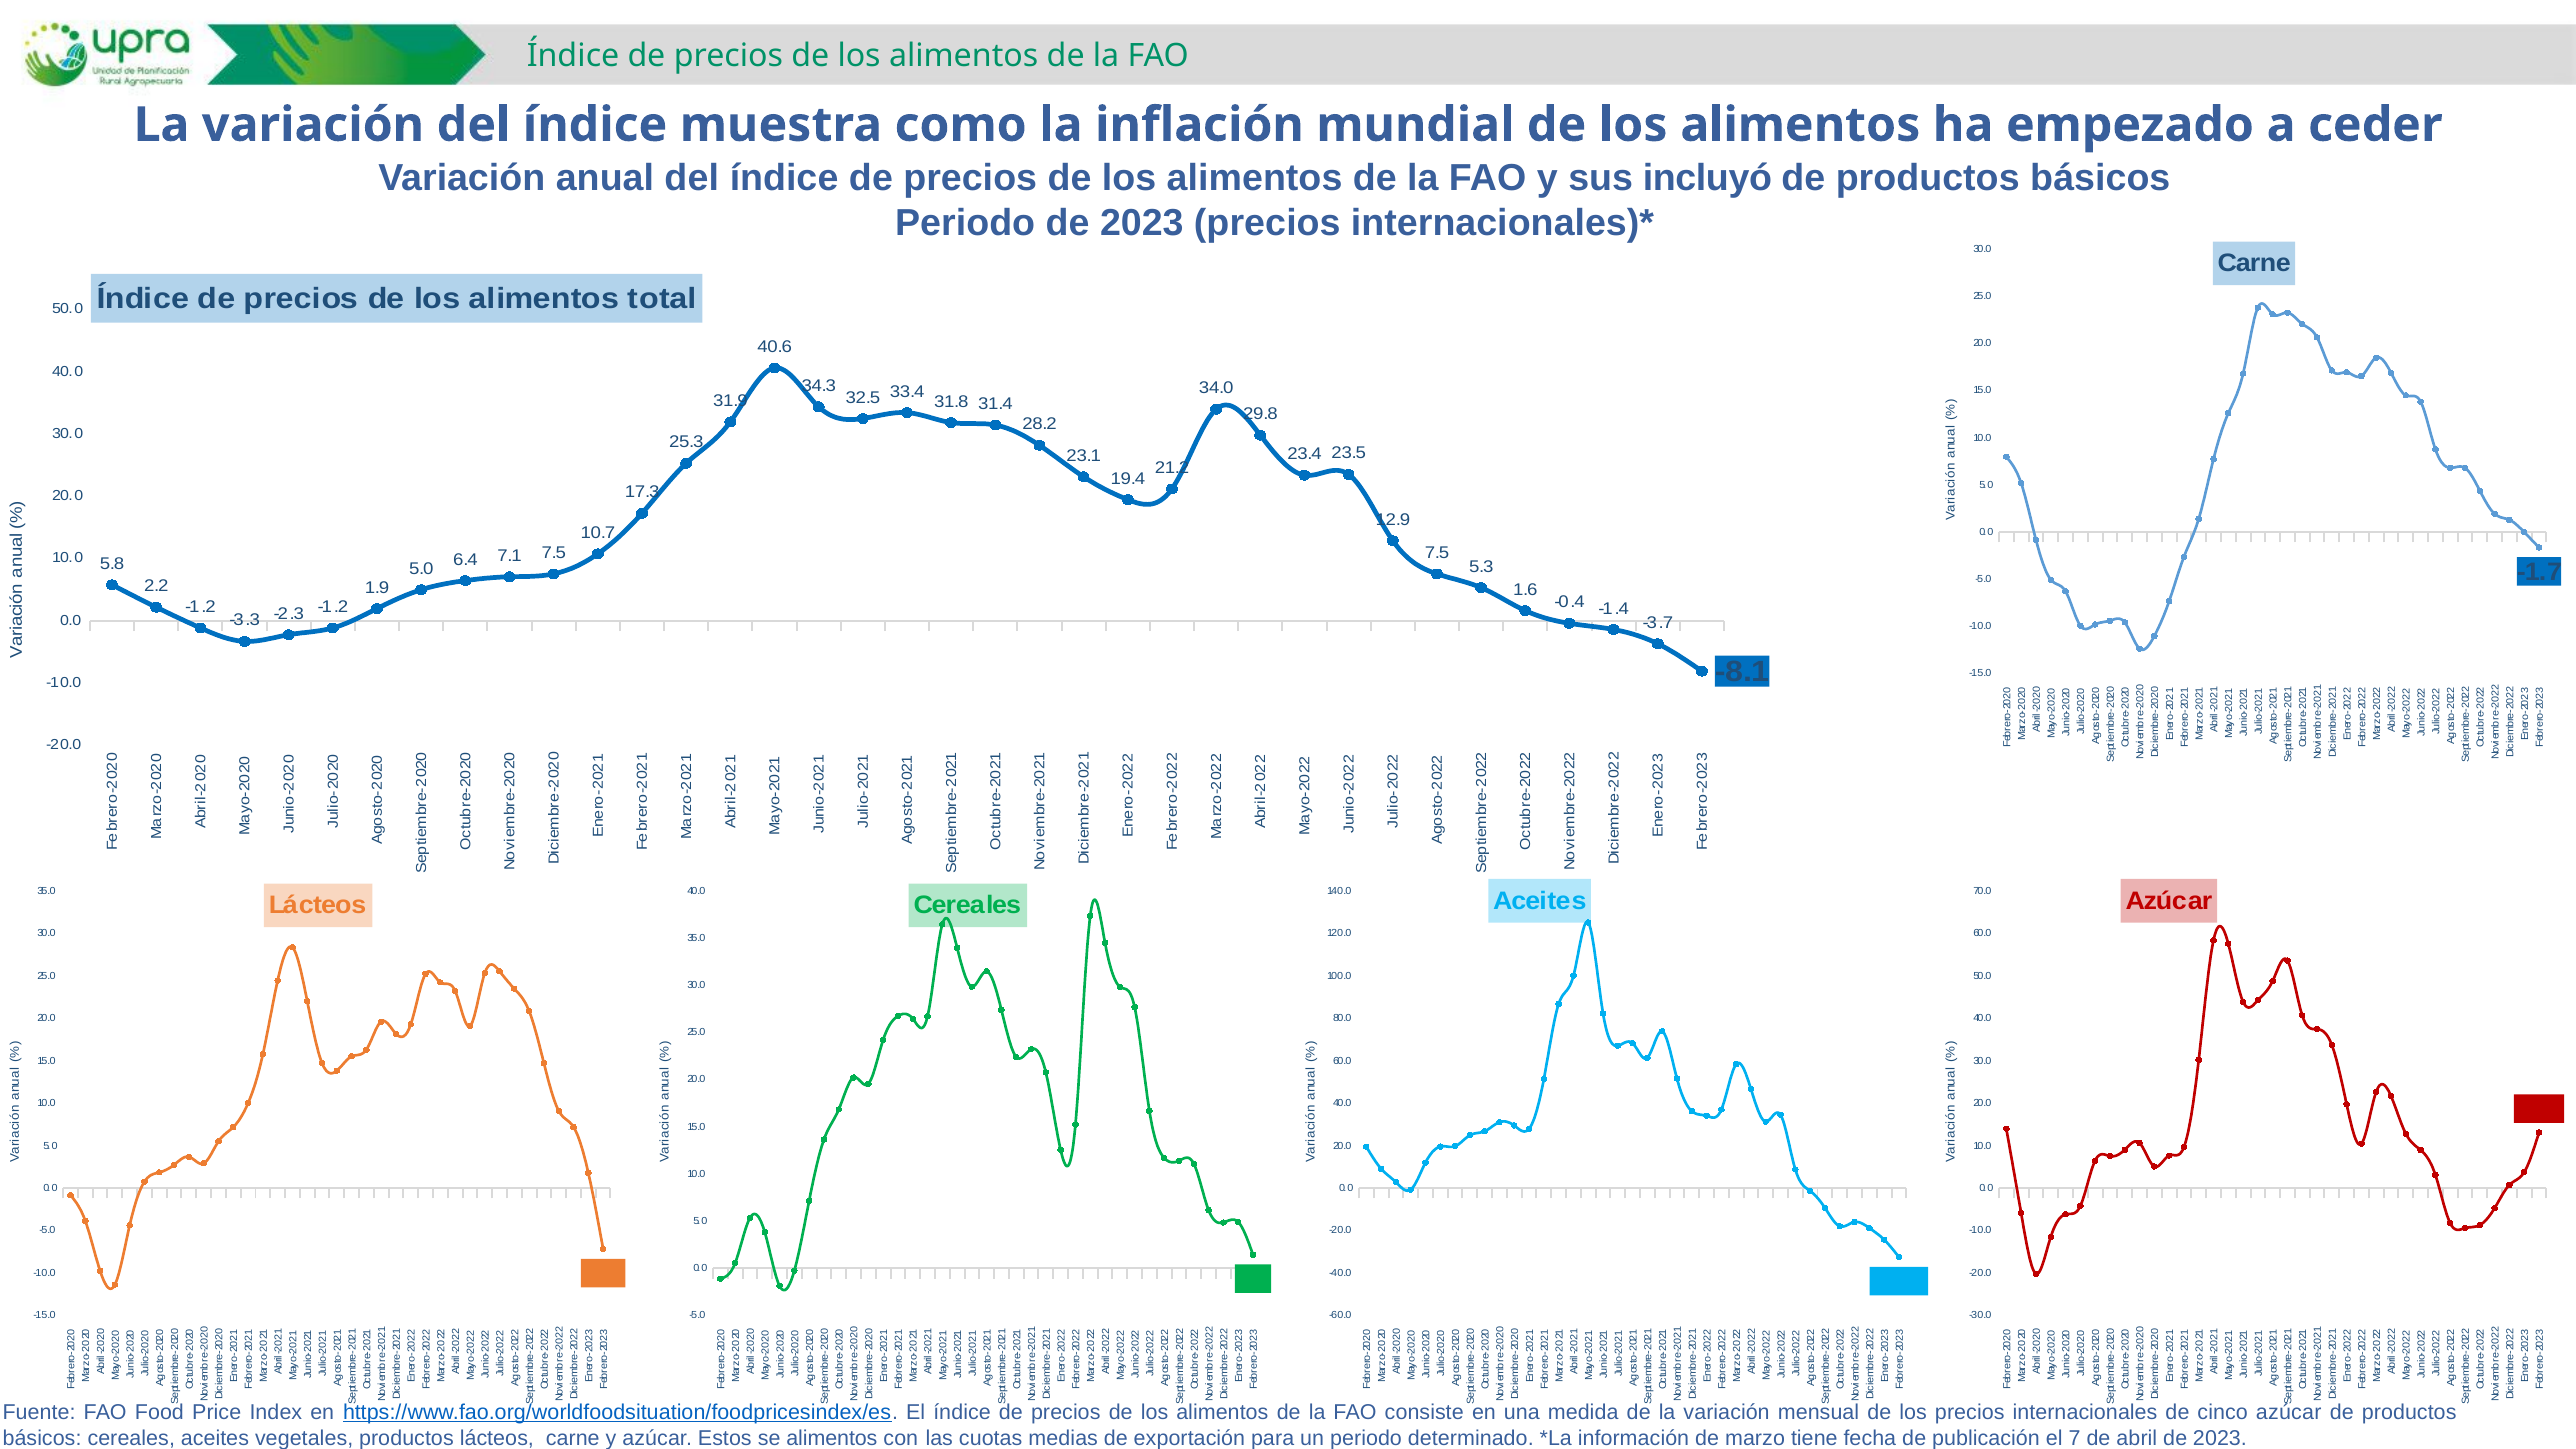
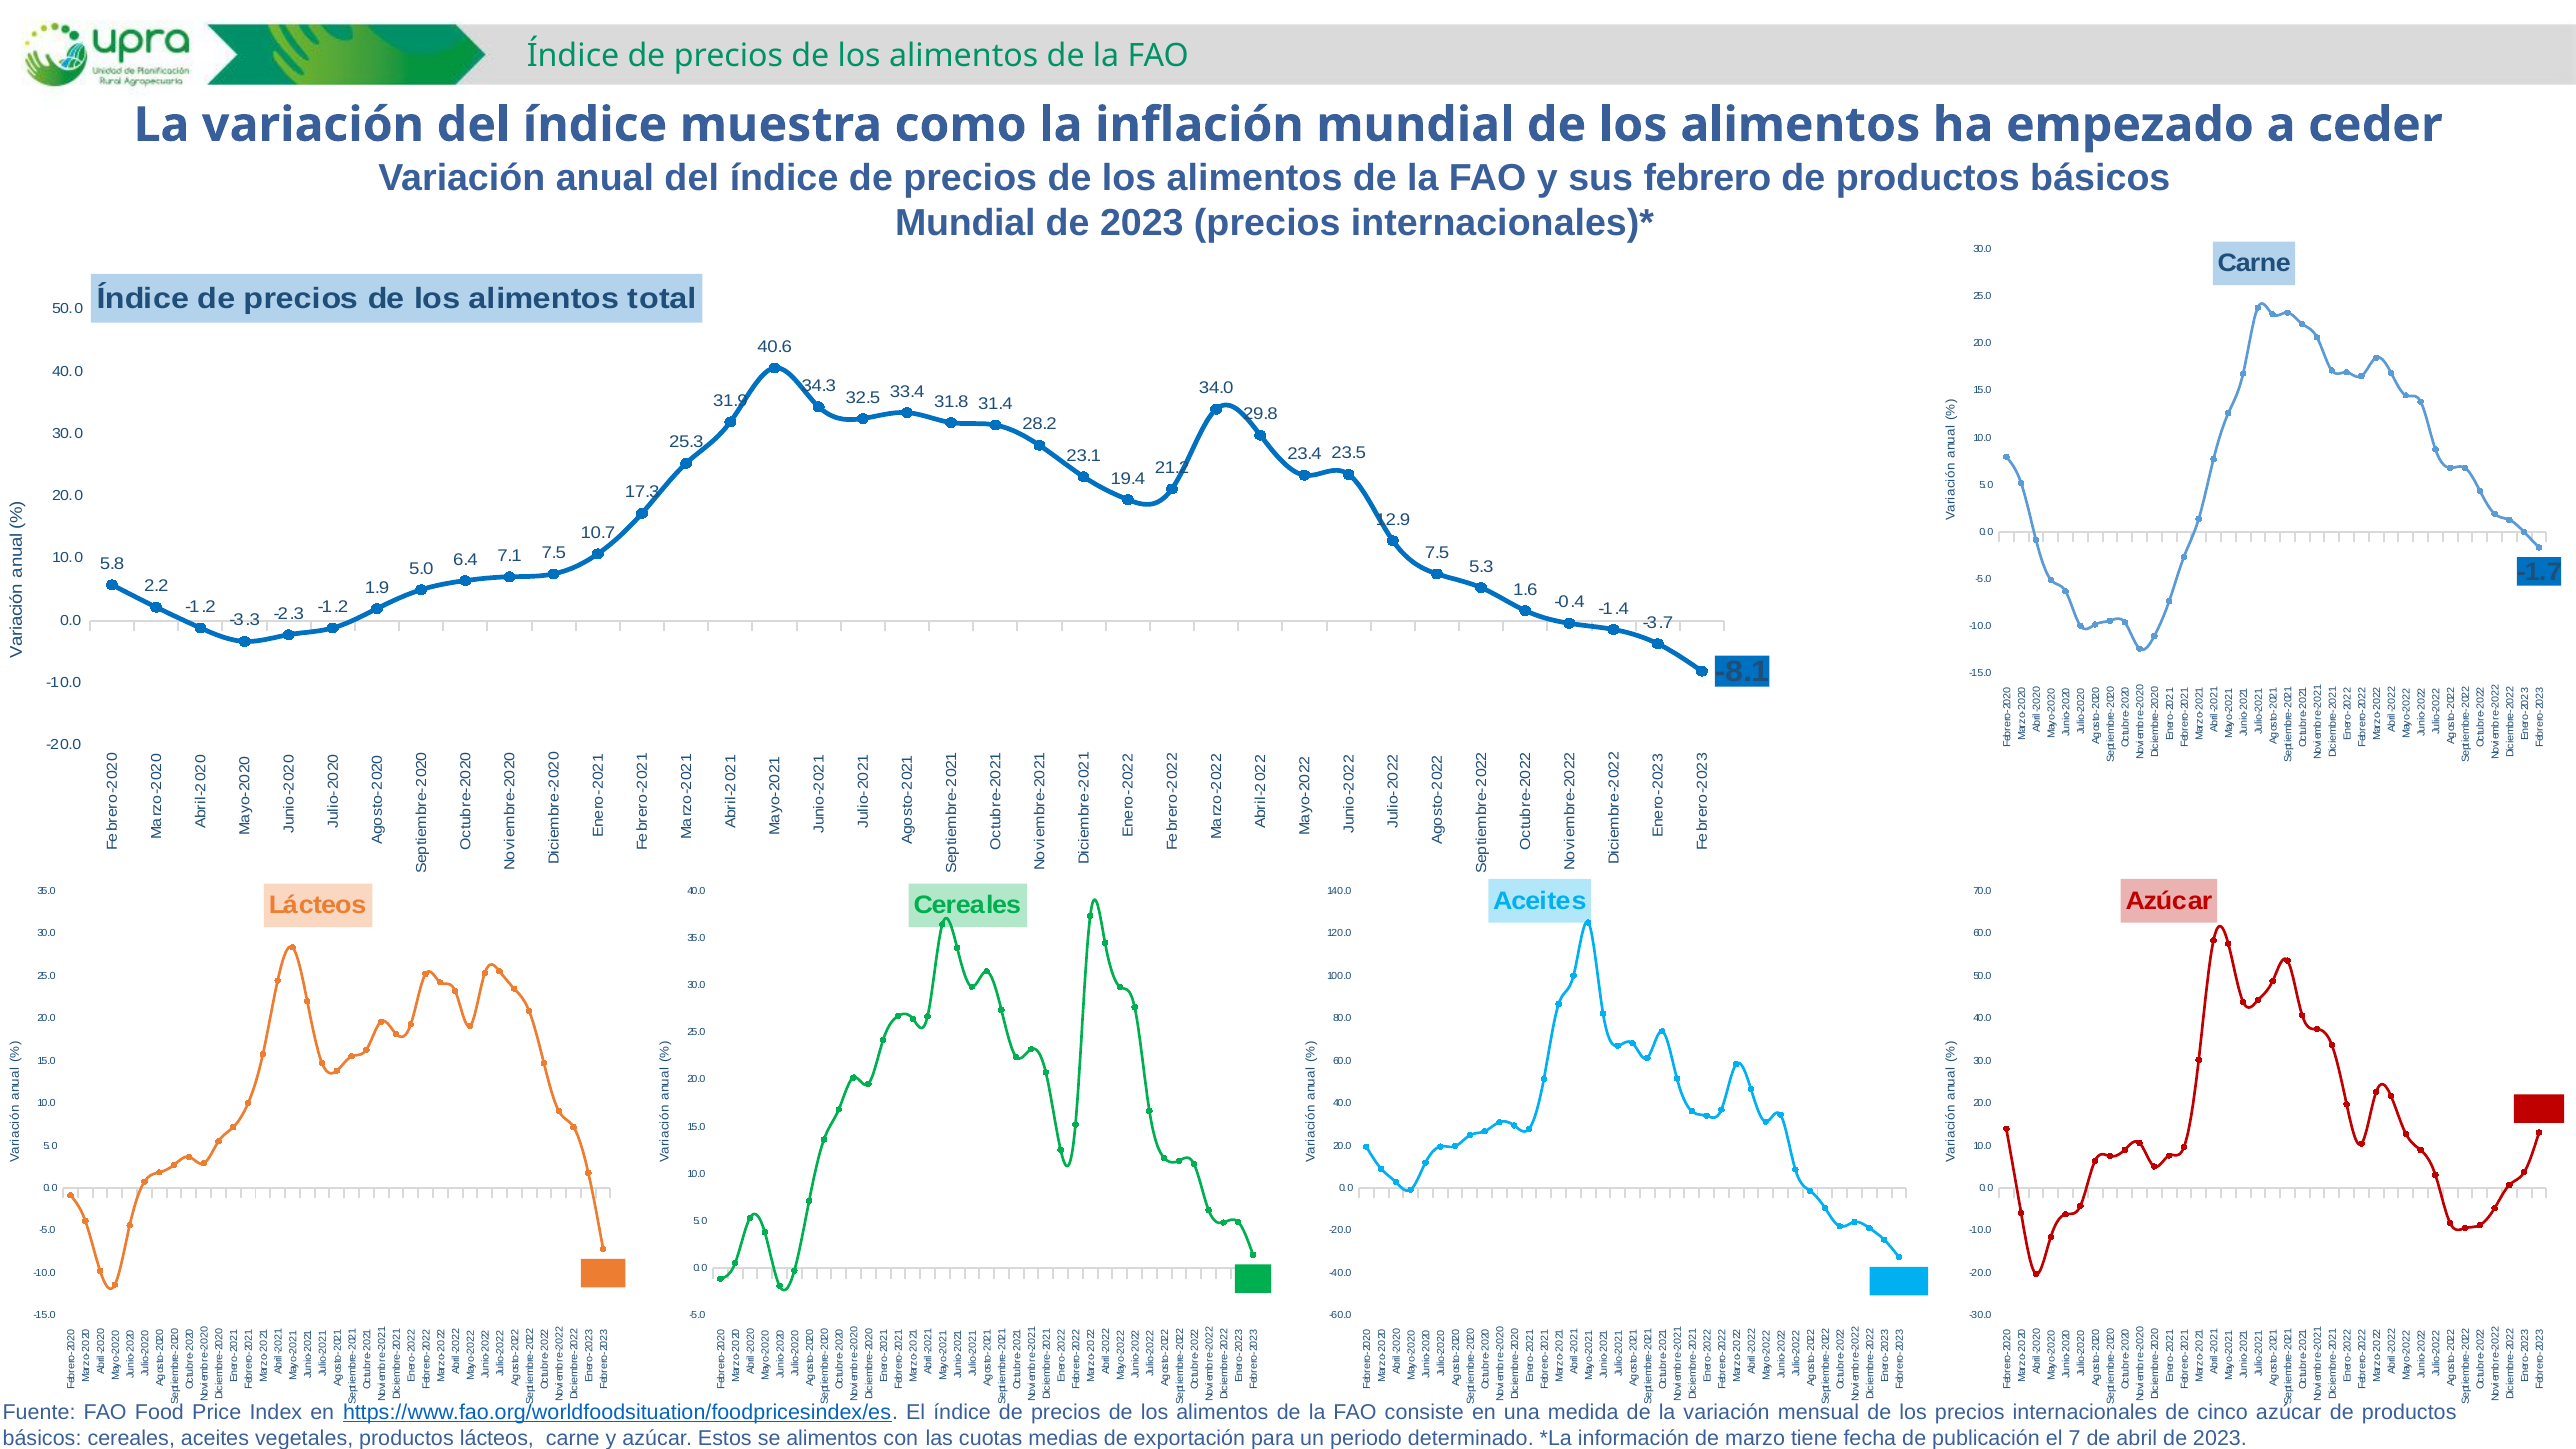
incluyó: incluyó -> febrero
Periodo at (965, 223): Periodo -> Mundial
